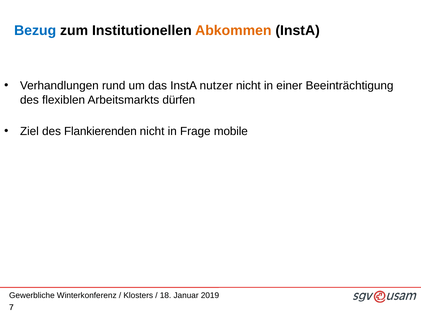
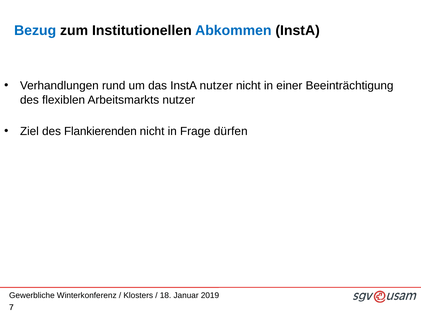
Abkommen colour: orange -> blue
Arbeitsmarkts dürfen: dürfen -> nutzer
mobile: mobile -> dürfen
